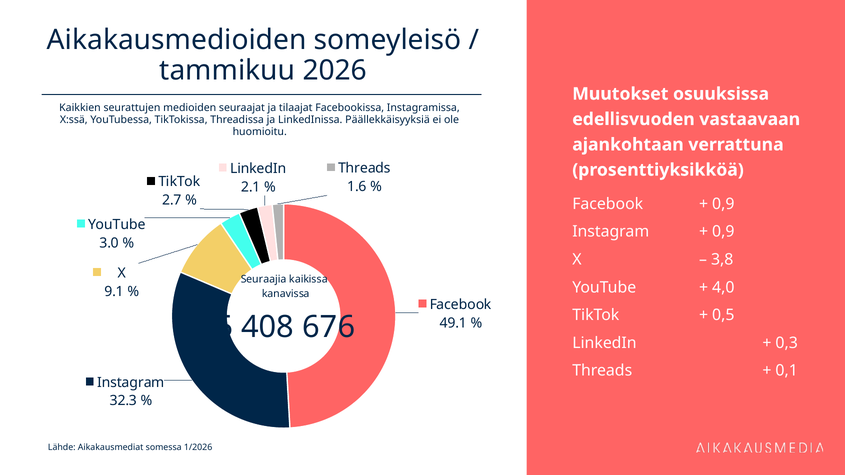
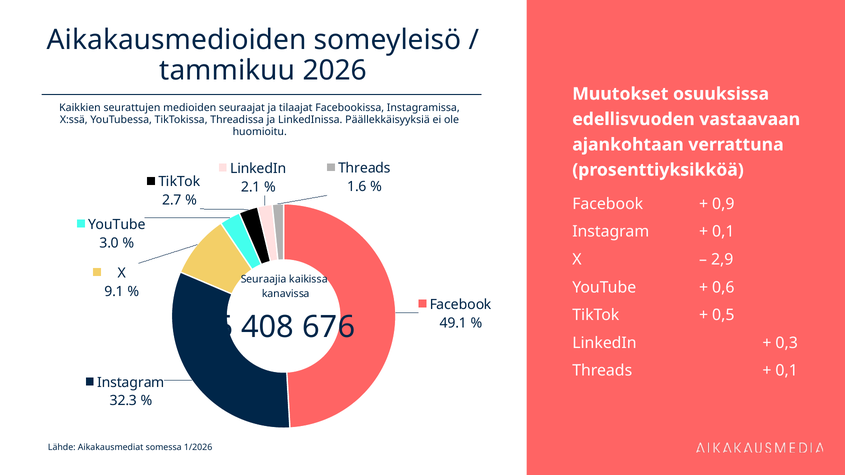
0,9 at (723, 232): 0,9 -> 0,1
3,8: 3,8 -> 2,9
4,0: 4,0 -> 0,6
